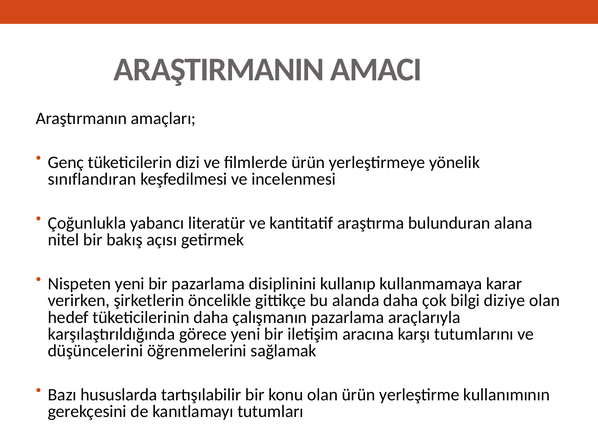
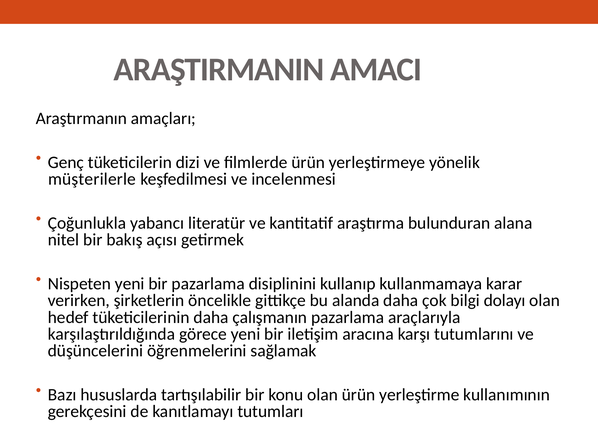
sınıflandıran: sınıflandıran -> müşterilerle
diziye: diziye -> dolayı
